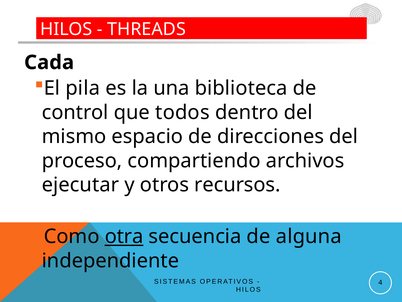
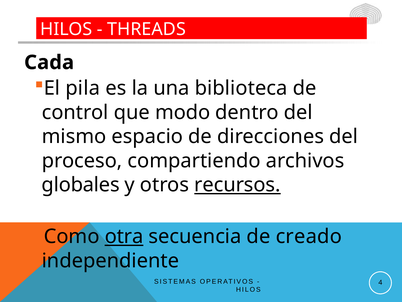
todos: todos -> modo
ejecutar: ejecutar -> globales
recursos underline: none -> present
alguna: alguna -> creado
